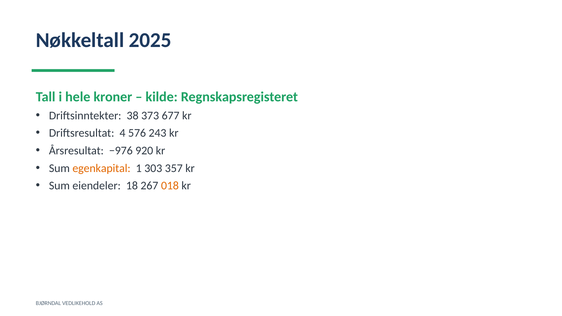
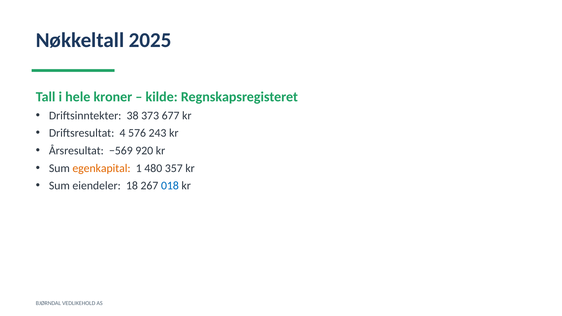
−976: −976 -> −569
303: 303 -> 480
018 colour: orange -> blue
